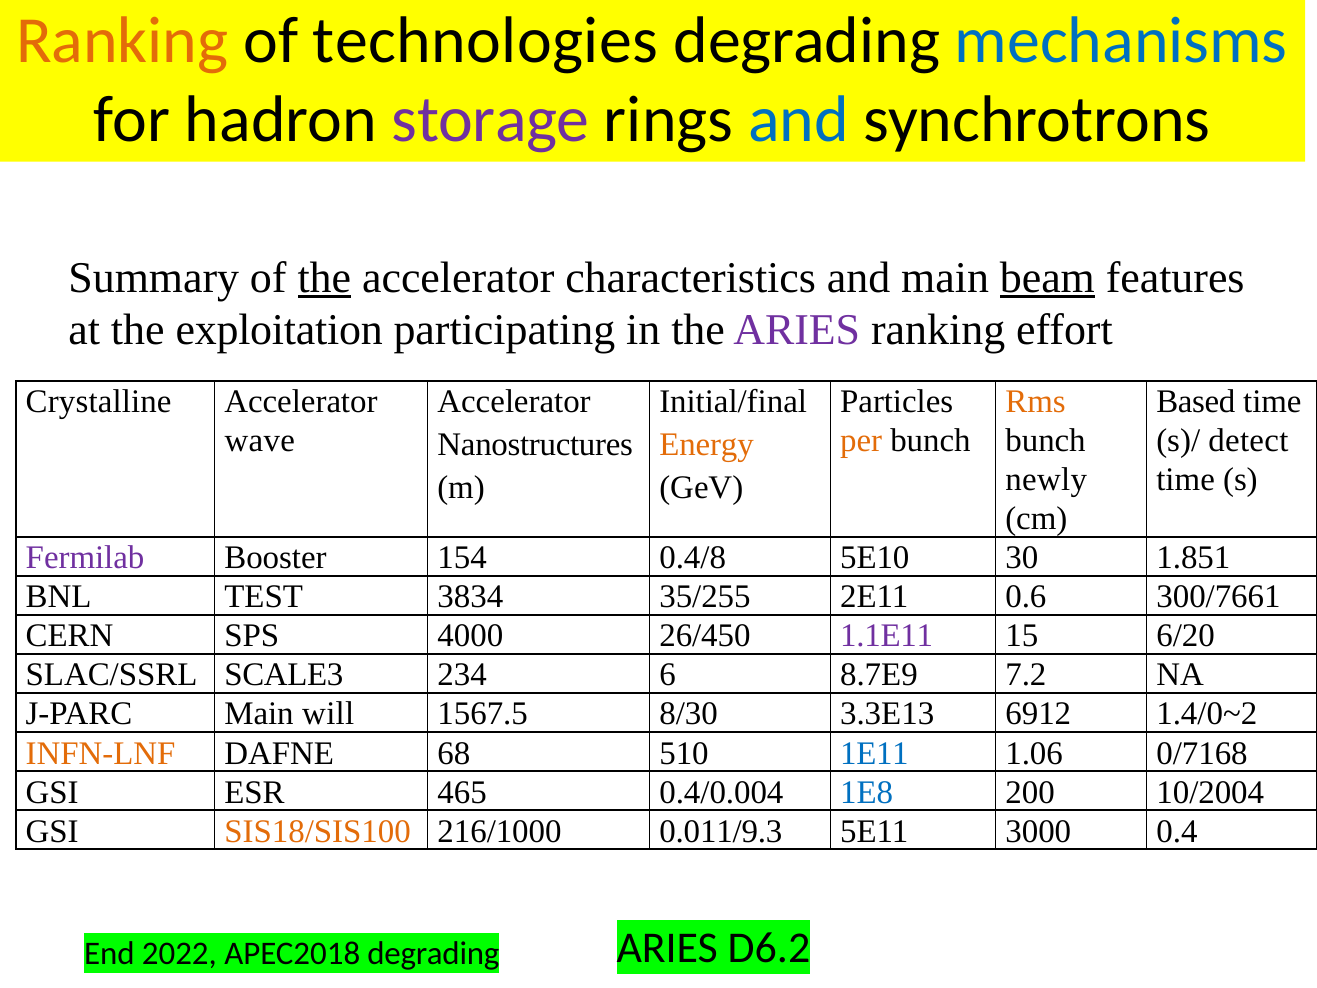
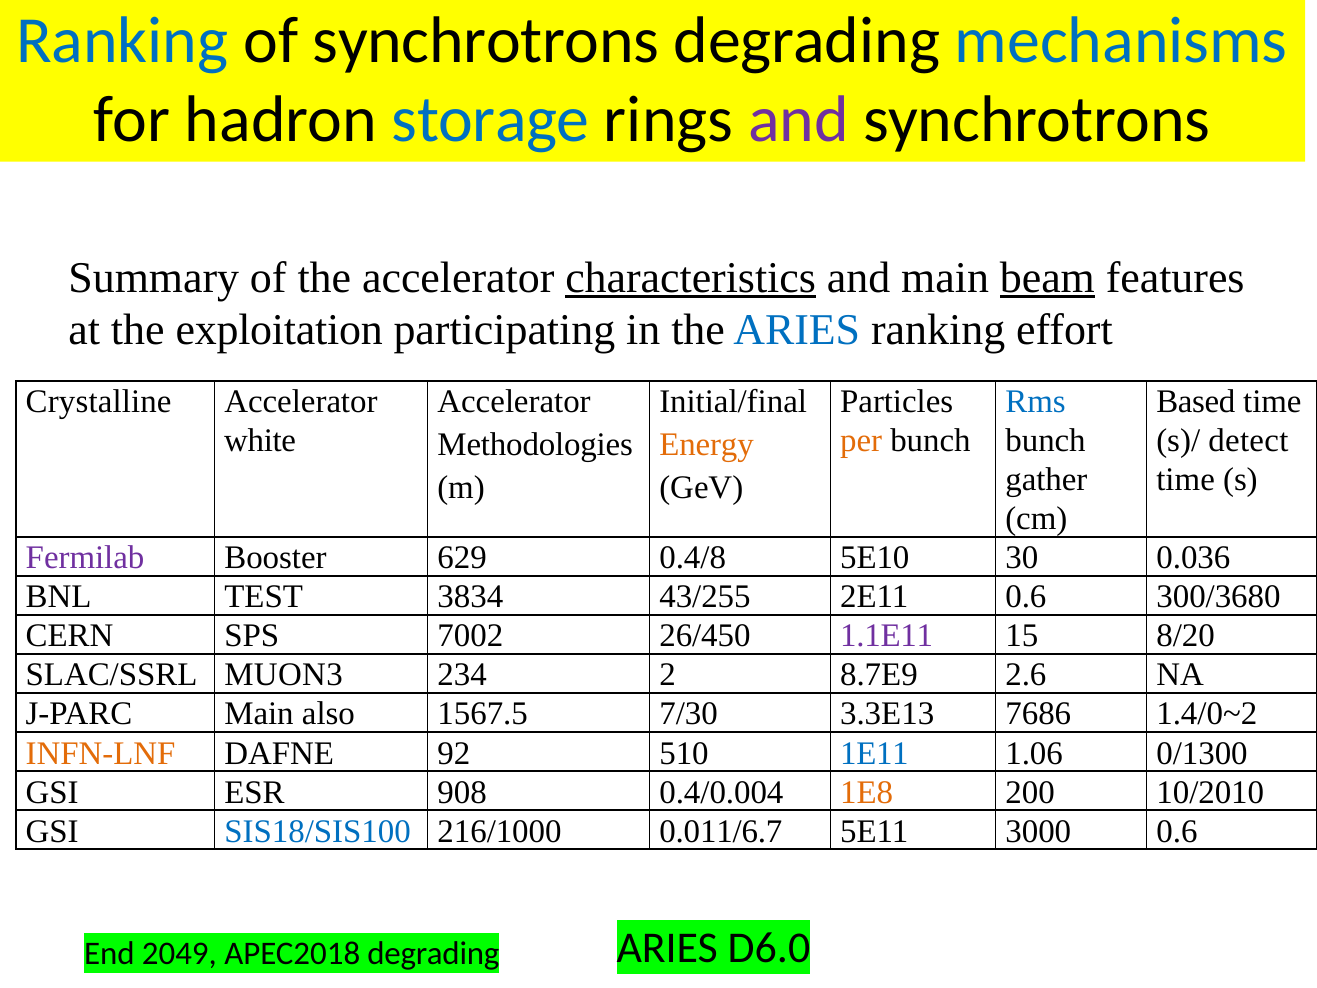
Ranking at (122, 41) colour: orange -> blue
of technologies: technologies -> synchrotrons
storage colour: purple -> blue
and at (798, 120) colour: blue -> purple
the at (324, 278) underline: present -> none
characteristics underline: none -> present
ARIES at (797, 330) colour: purple -> blue
Rms colour: orange -> blue
wave: wave -> white
Nanostructures: Nanostructures -> Methodologies
newly: newly -> gather
154: 154 -> 629
1.851: 1.851 -> 0.036
35/255: 35/255 -> 43/255
300/7661: 300/7661 -> 300/3680
4000: 4000 -> 7002
6/20: 6/20 -> 8/20
SCALE3: SCALE3 -> MUON3
6: 6 -> 2
7.2: 7.2 -> 2.6
will: will -> also
8/30: 8/30 -> 7/30
6912: 6912 -> 7686
68: 68 -> 92
0/7168: 0/7168 -> 0/1300
465: 465 -> 908
1E8 colour: blue -> orange
10/2004: 10/2004 -> 10/2010
SIS18/SIS100 colour: orange -> blue
0.011/9.3: 0.011/9.3 -> 0.011/6.7
3000 0.4: 0.4 -> 0.6
2022: 2022 -> 2049
D6.2: D6.2 -> D6.0
